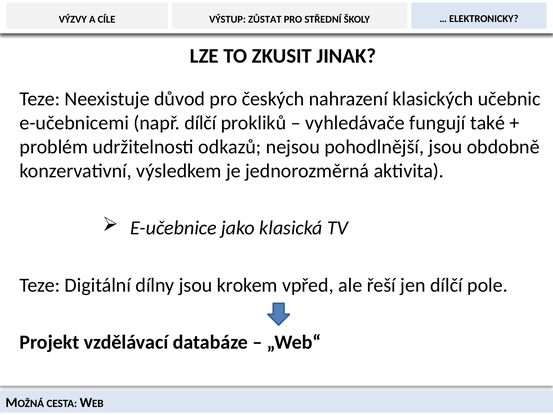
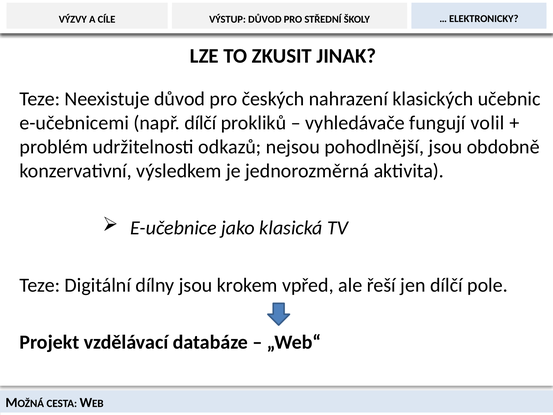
VÝSTUP ZŮSTAT: ZŮSTAT -> DŮVOD
také: také -> volil
